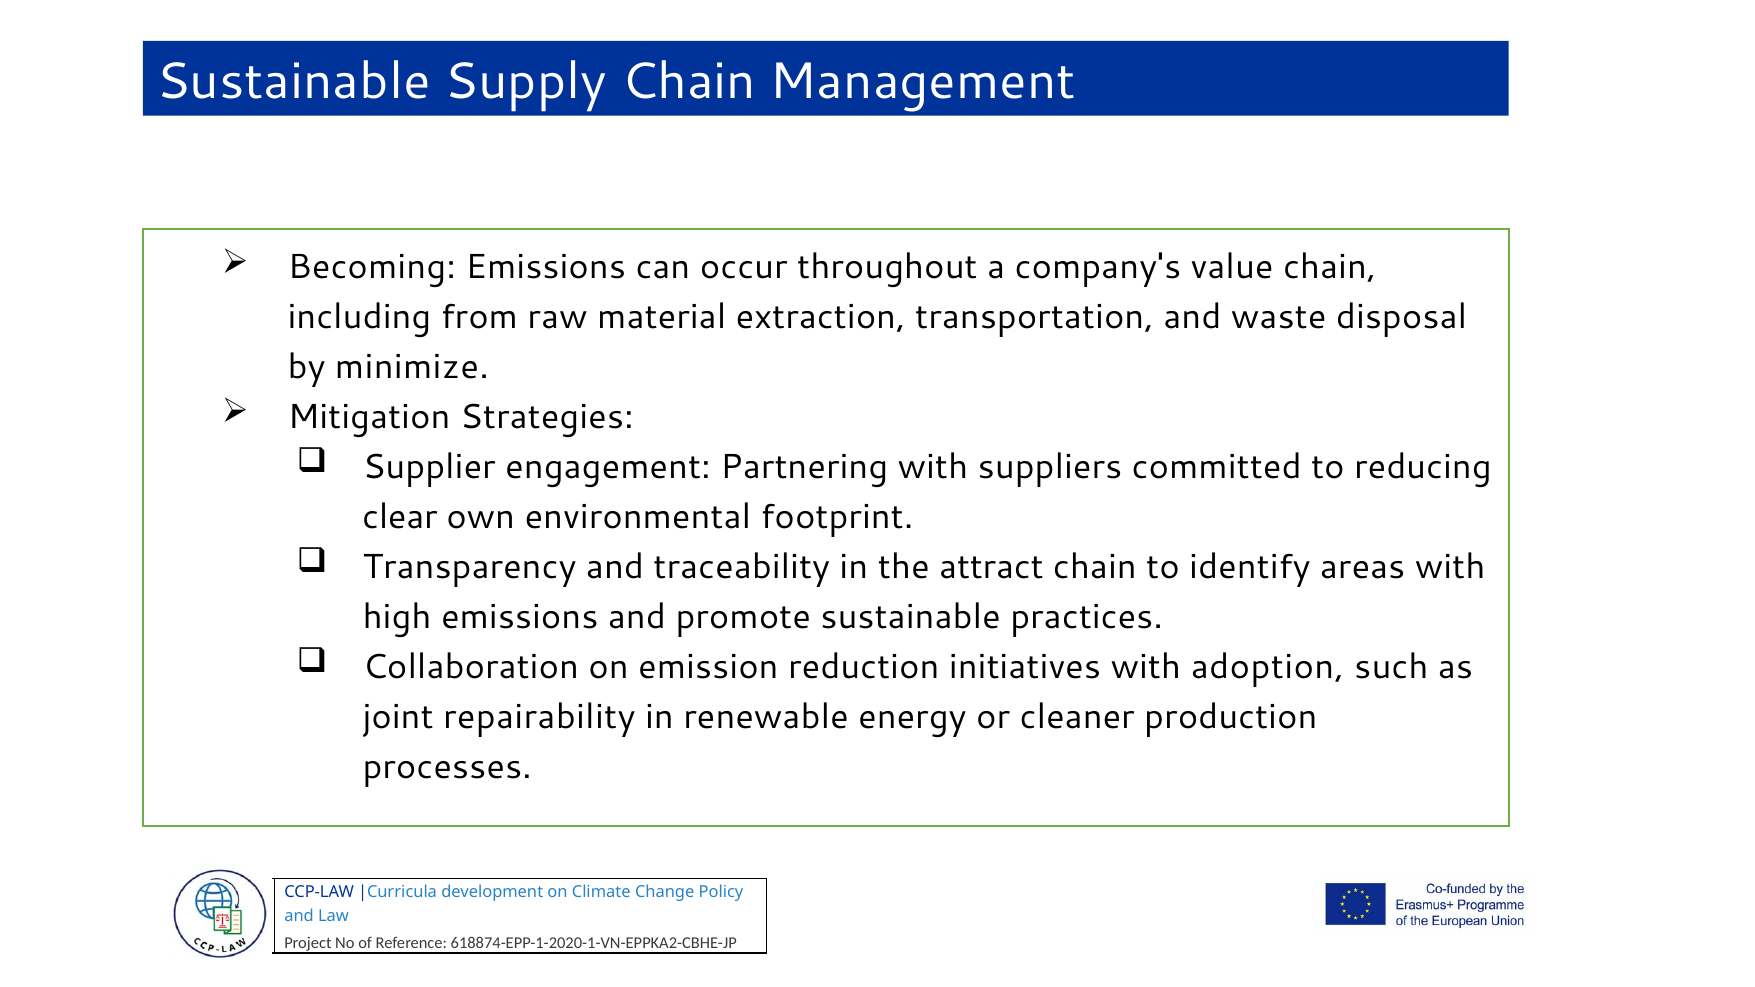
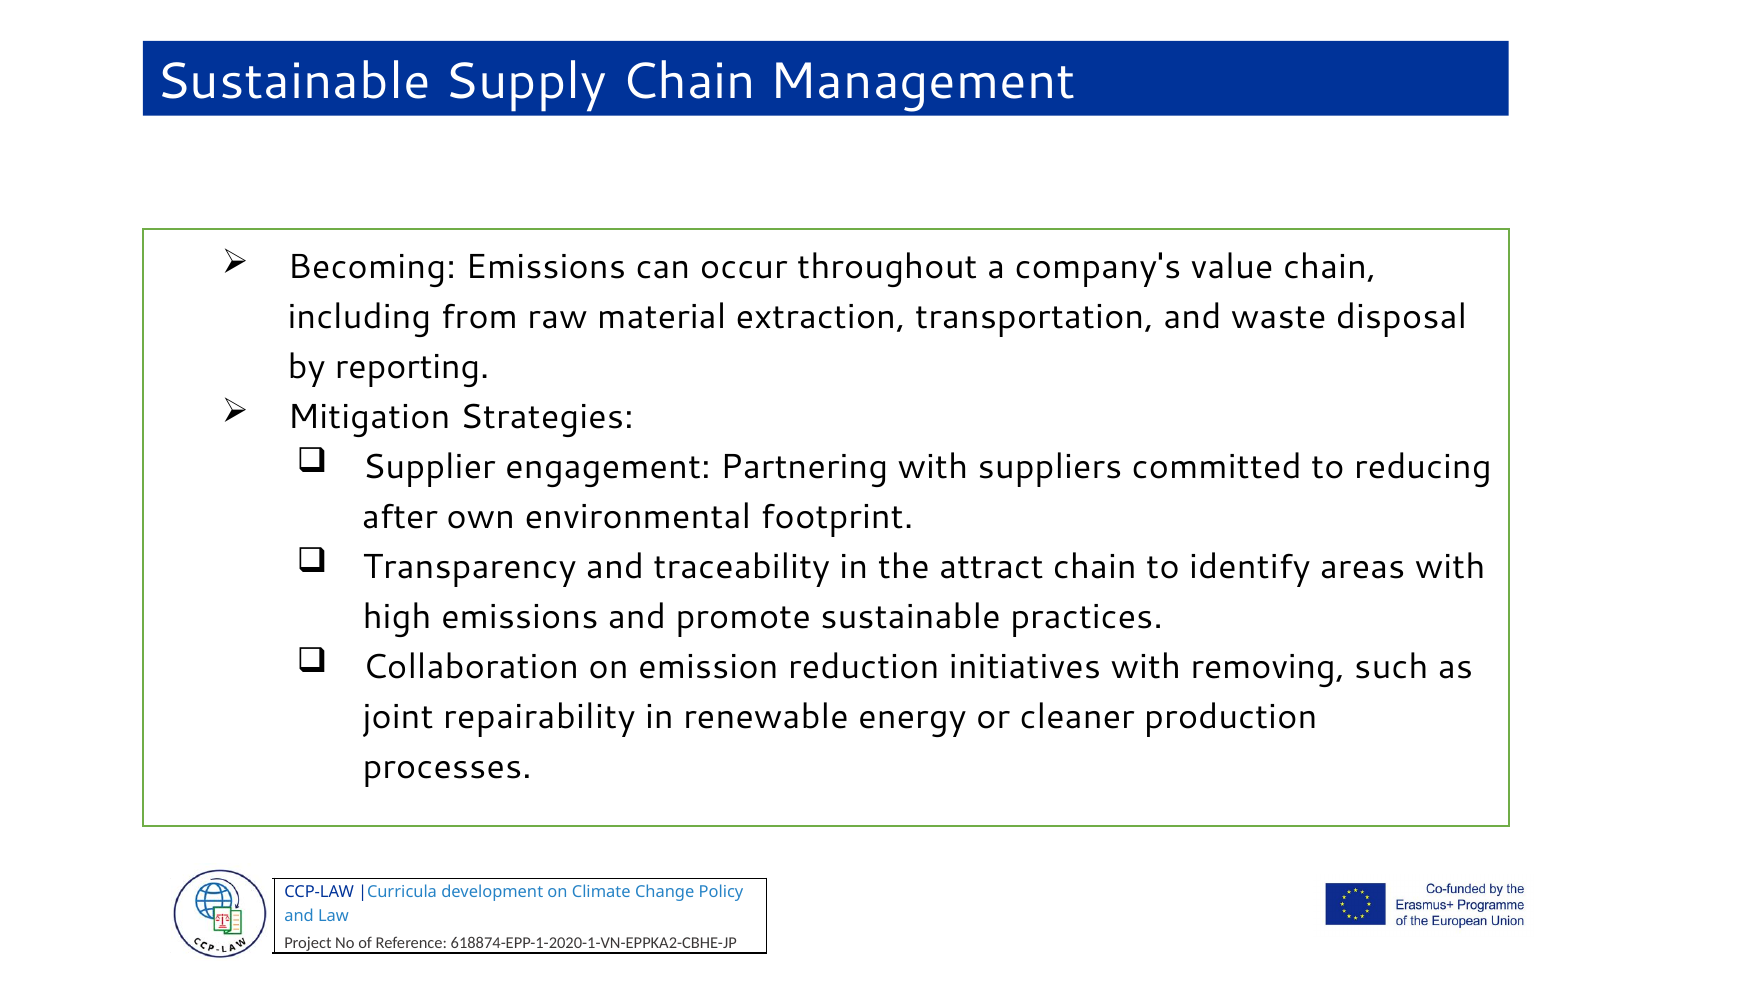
minimize: minimize -> reporting
clear: clear -> after
adoption: adoption -> removing
